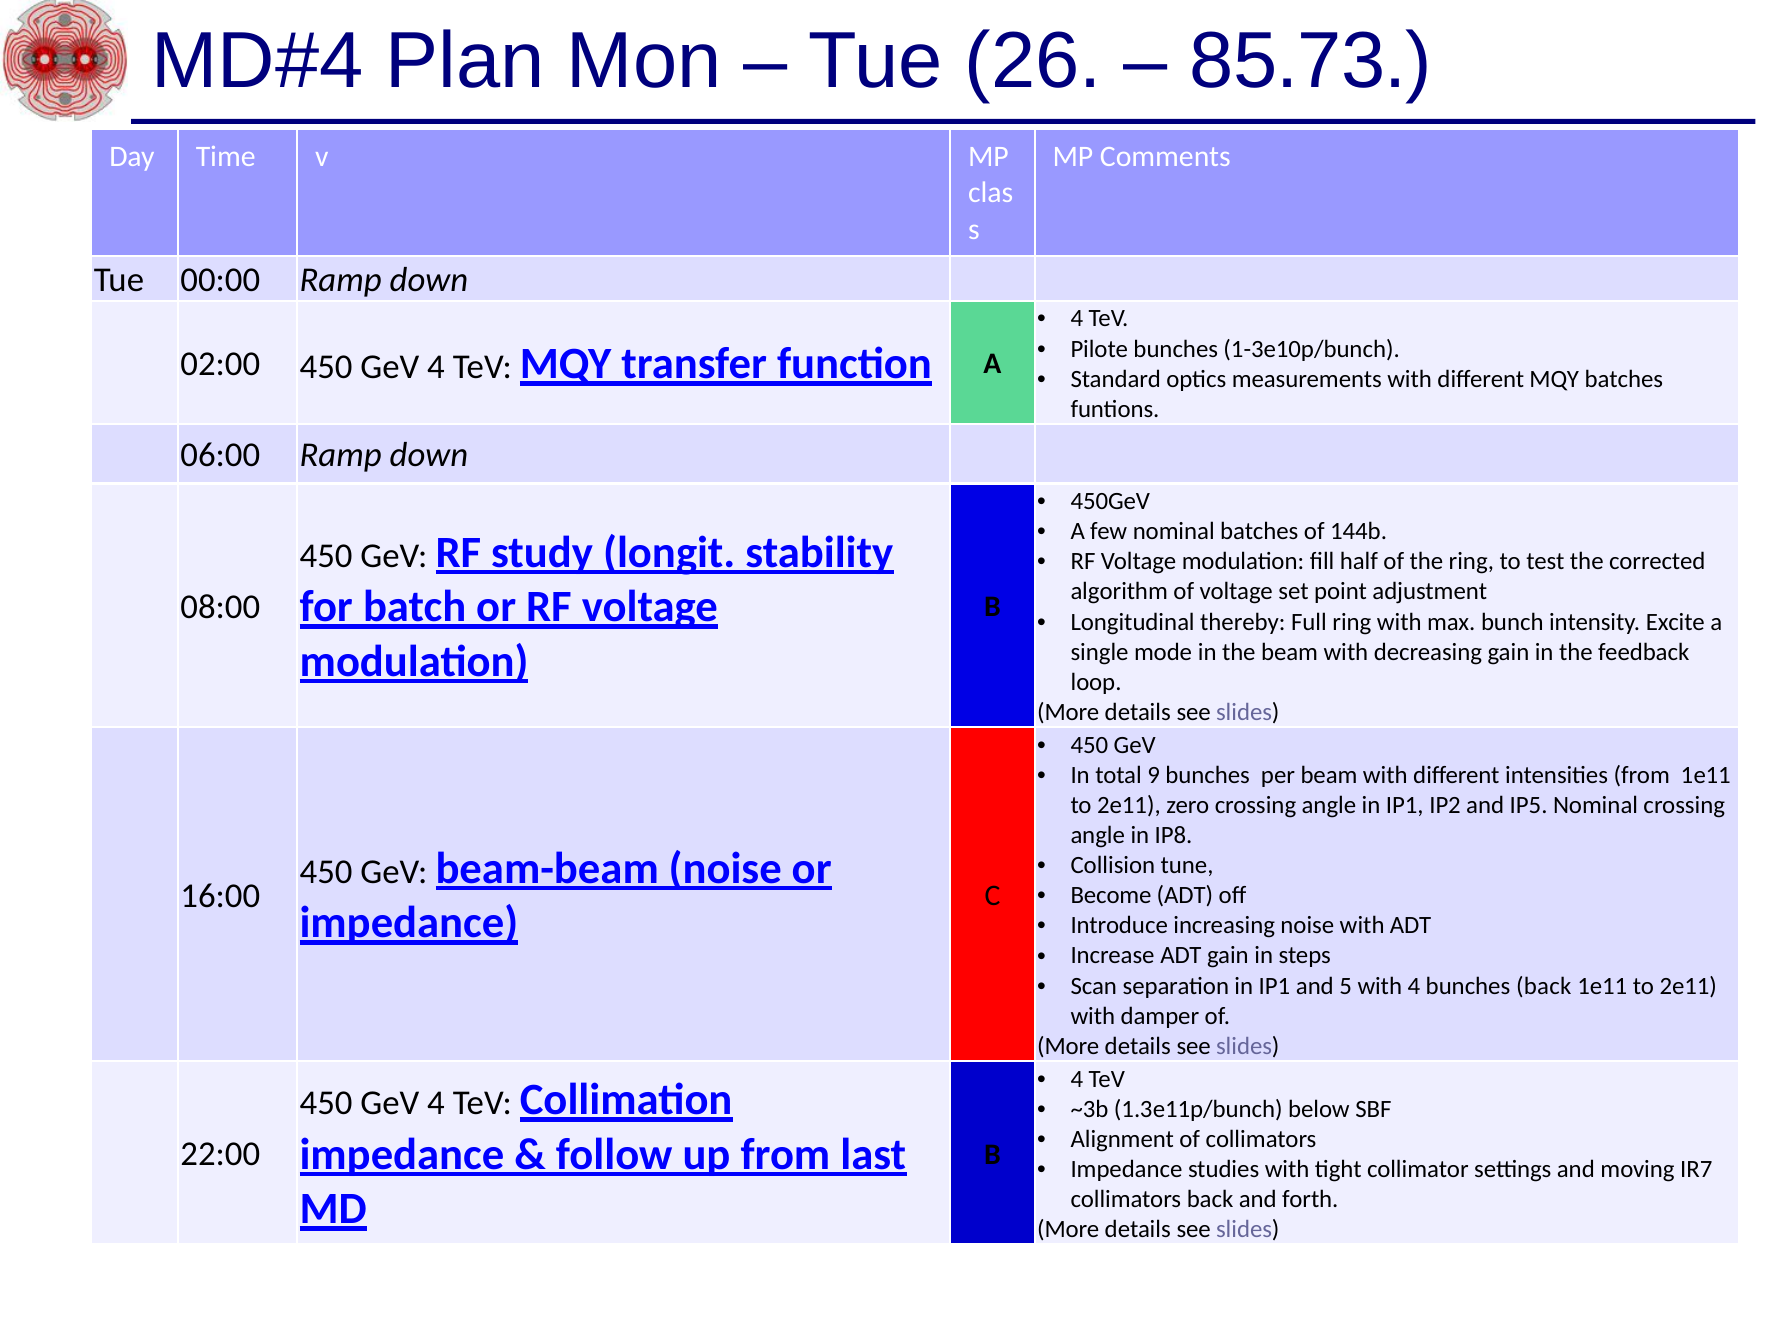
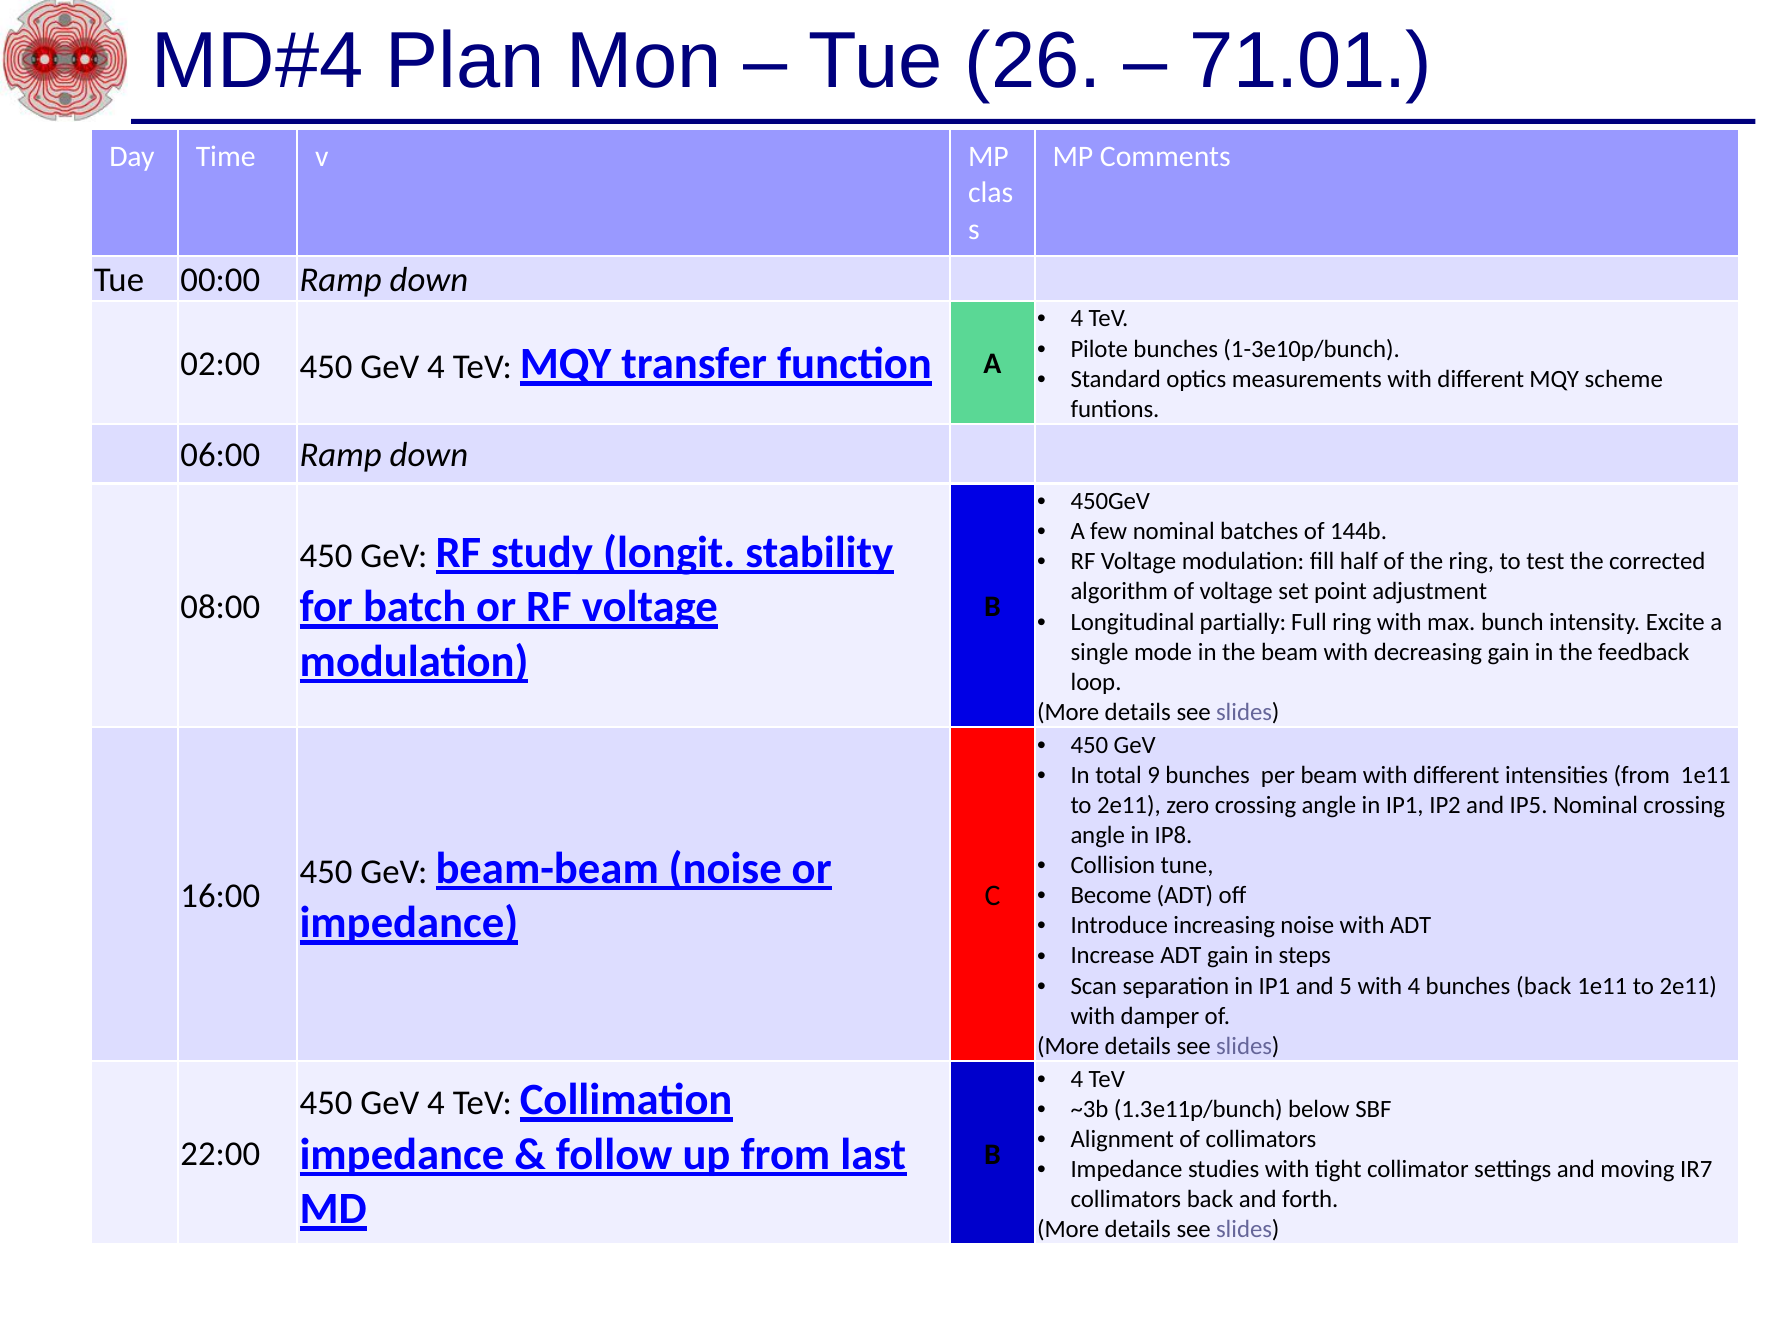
85.73: 85.73 -> 71.01
MQY batches: batches -> scheme
thereby: thereby -> partially
